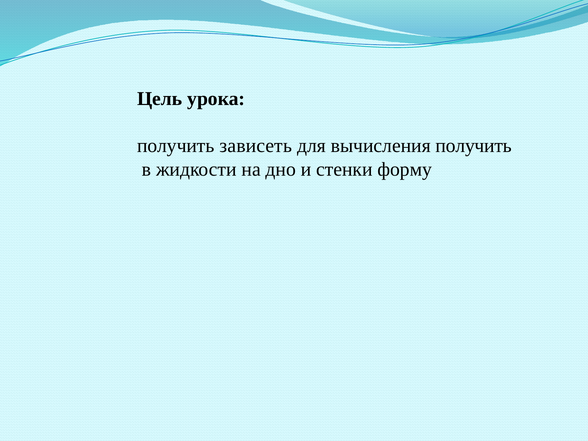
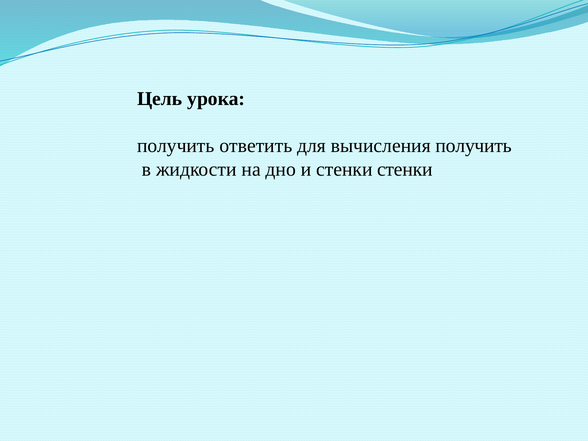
зависеть: зависеть -> ответить
стенки форму: форму -> стенки
